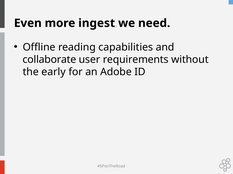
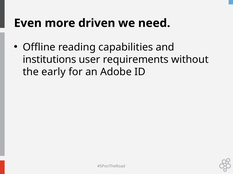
ingest: ingest -> driven
collaborate: collaborate -> institutions
